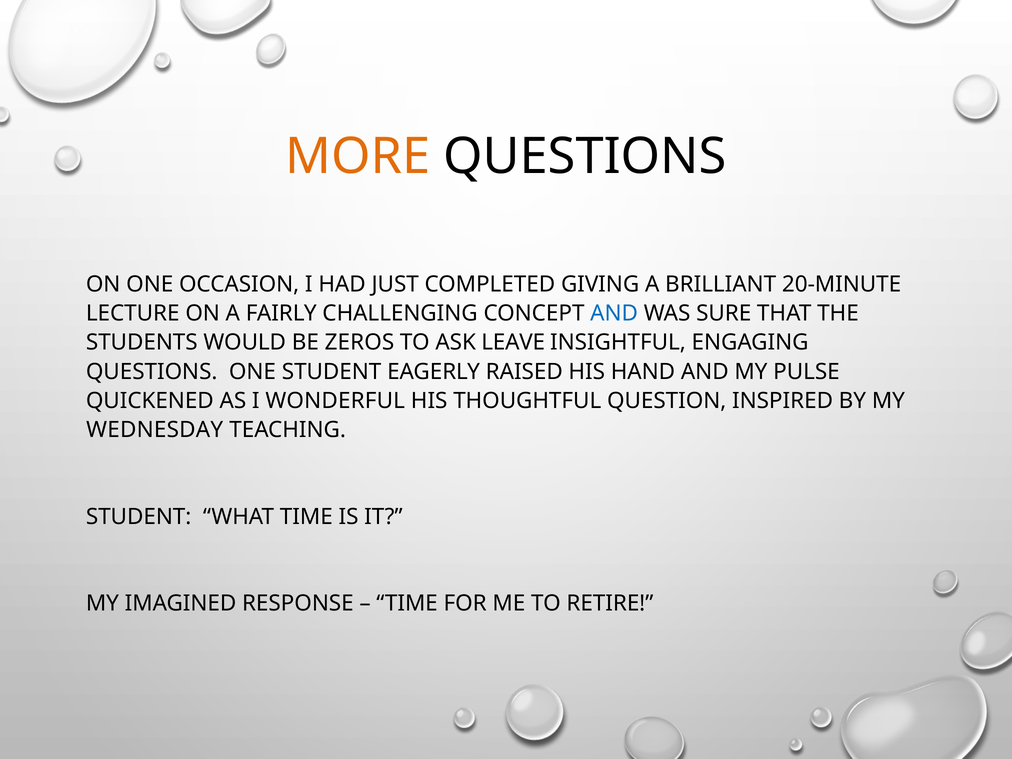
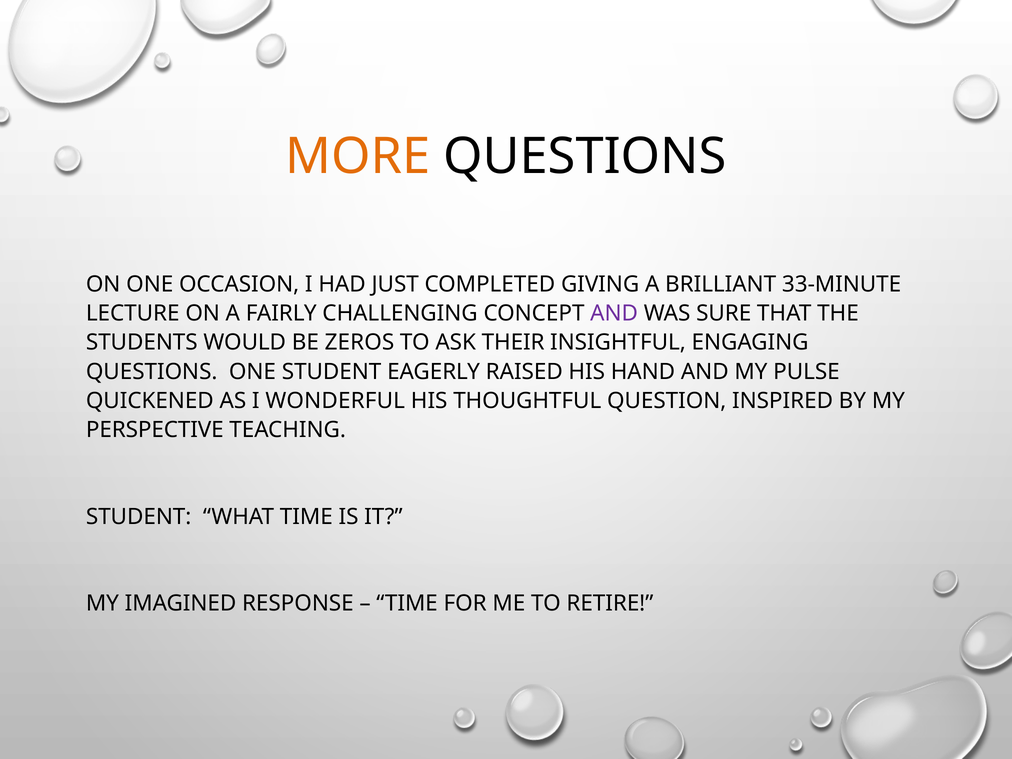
20-MINUTE: 20-MINUTE -> 33-MINUTE
AND at (614, 313) colour: blue -> purple
LEAVE: LEAVE -> THEIR
WEDNESDAY: WEDNESDAY -> PERSPECTIVE
